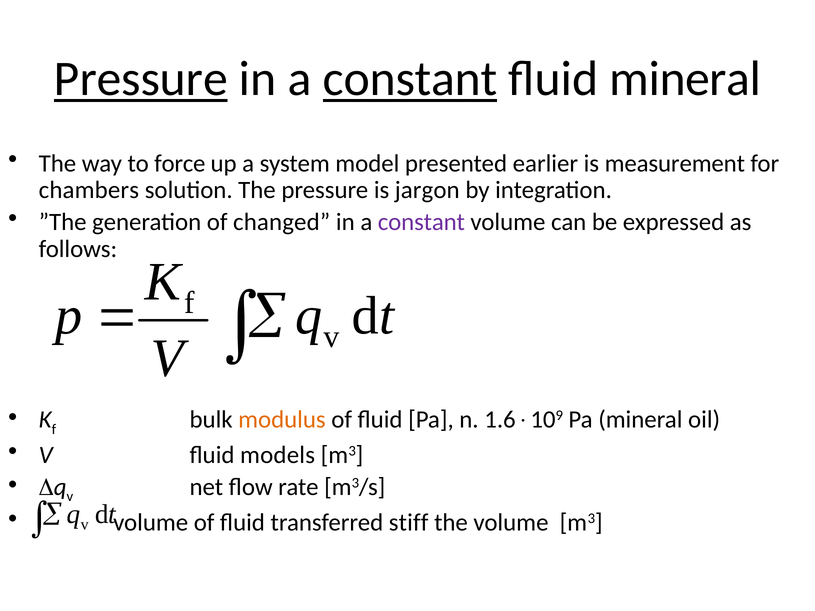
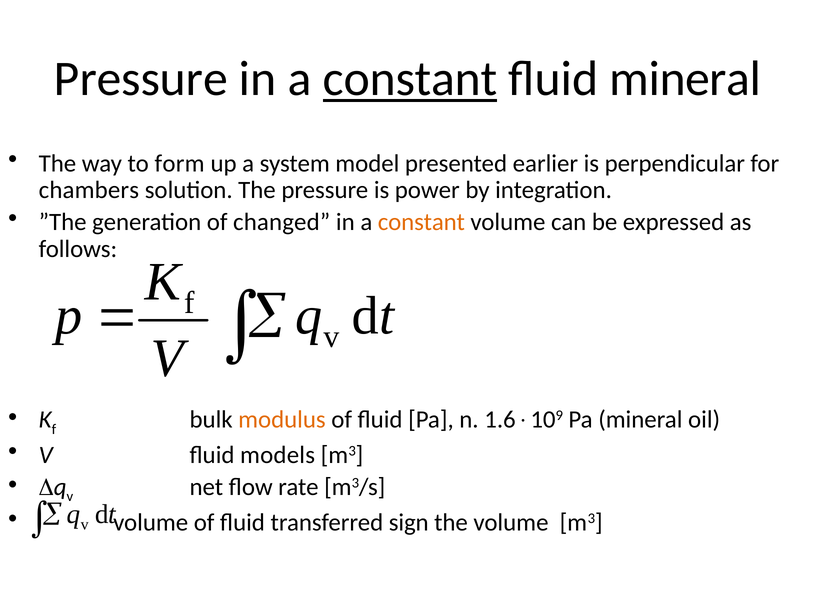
Pressure at (141, 79) underline: present -> none
force: force -> form
measurement: measurement -> perpendicular
jargon: jargon -> power
constant at (421, 222) colour: purple -> orange
stiff: stiff -> sign
